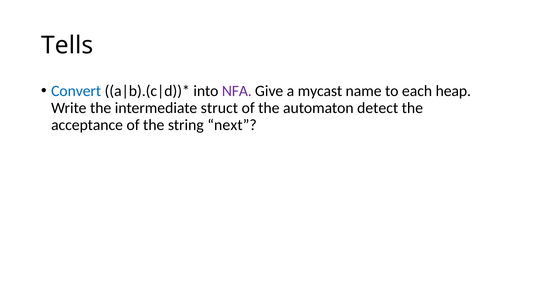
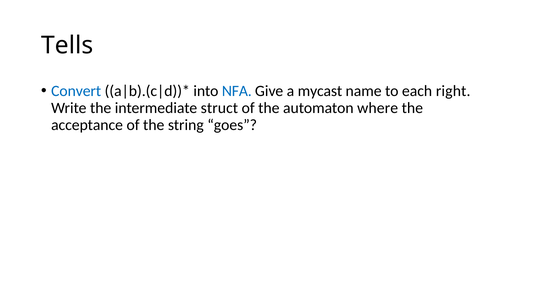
NFA colour: purple -> blue
heap: heap -> right
detect: detect -> where
next: next -> goes
